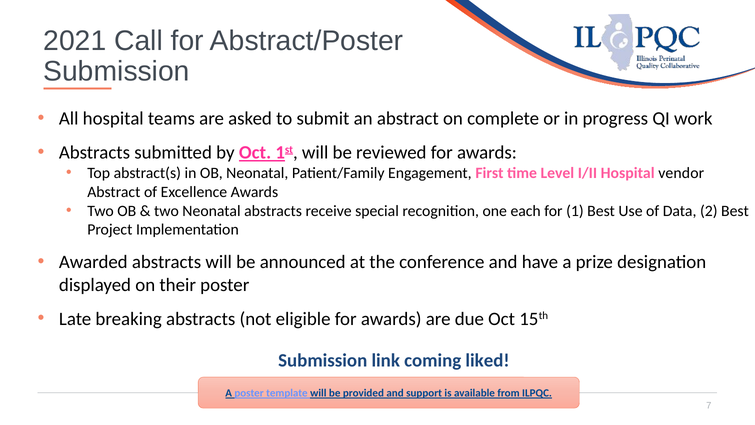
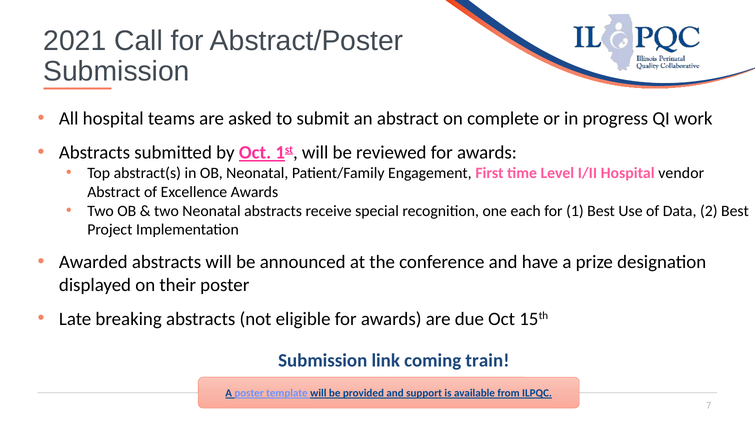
liked: liked -> train
